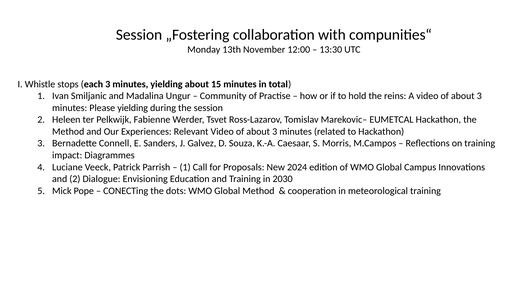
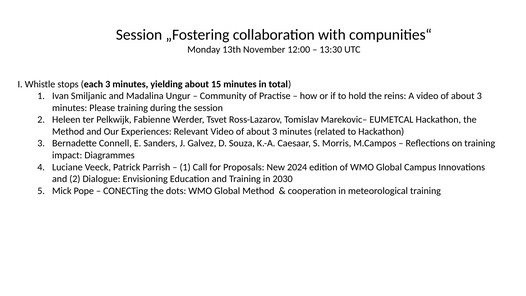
Please yielding: yielding -> training
